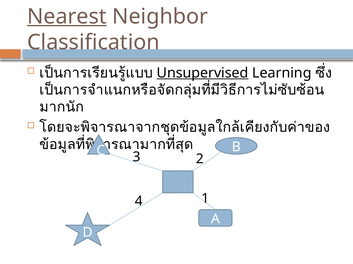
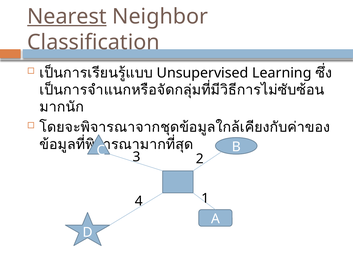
Unsupervised underline: present -> none
